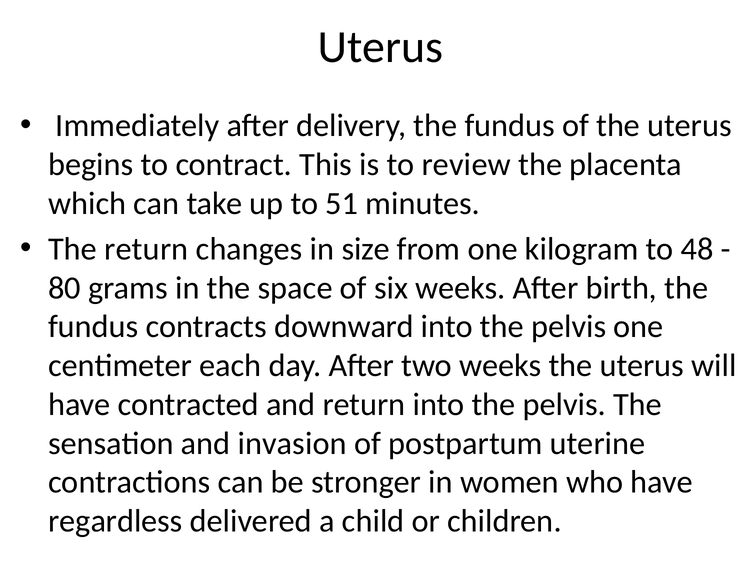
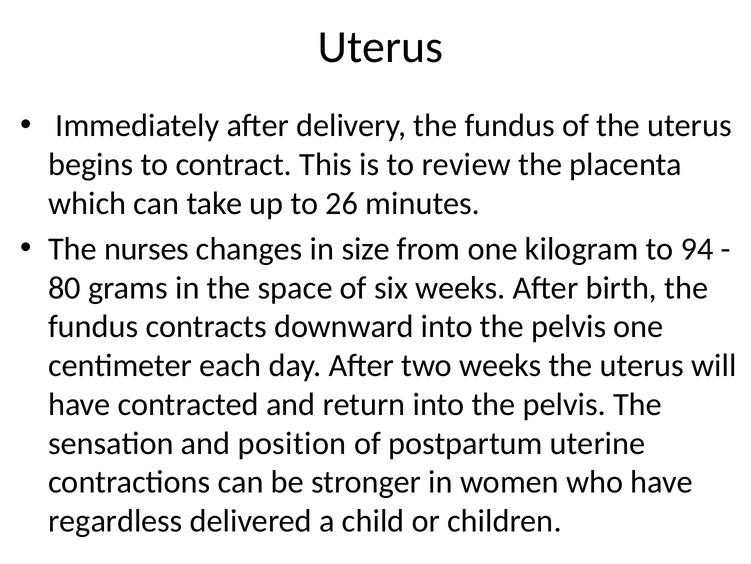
51: 51 -> 26
The return: return -> nurses
48: 48 -> 94
invasion: invasion -> position
